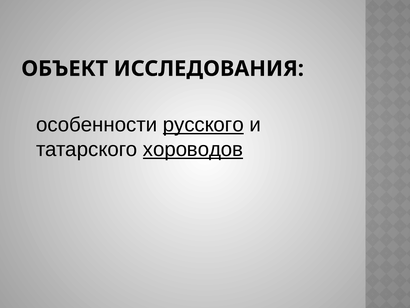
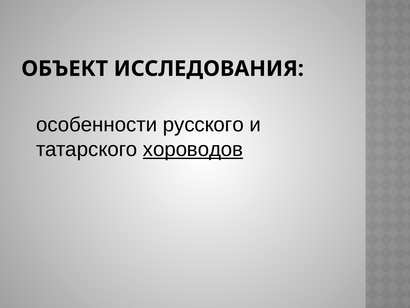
русского underline: present -> none
